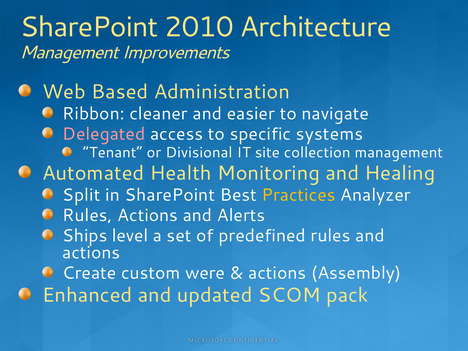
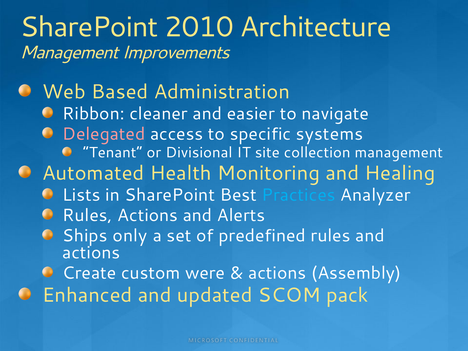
Split: Split -> Lists
Practices colour: yellow -> light blue
level: level -> only
